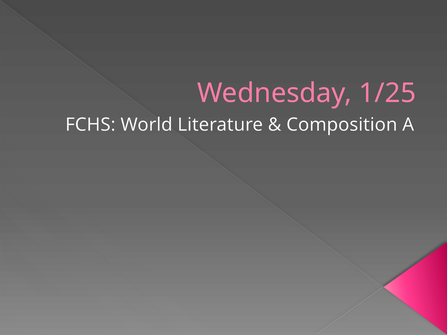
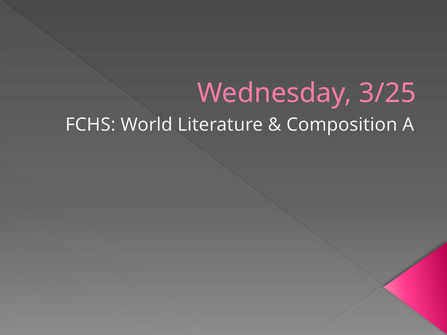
1/25: 1/25 -> 3/25
